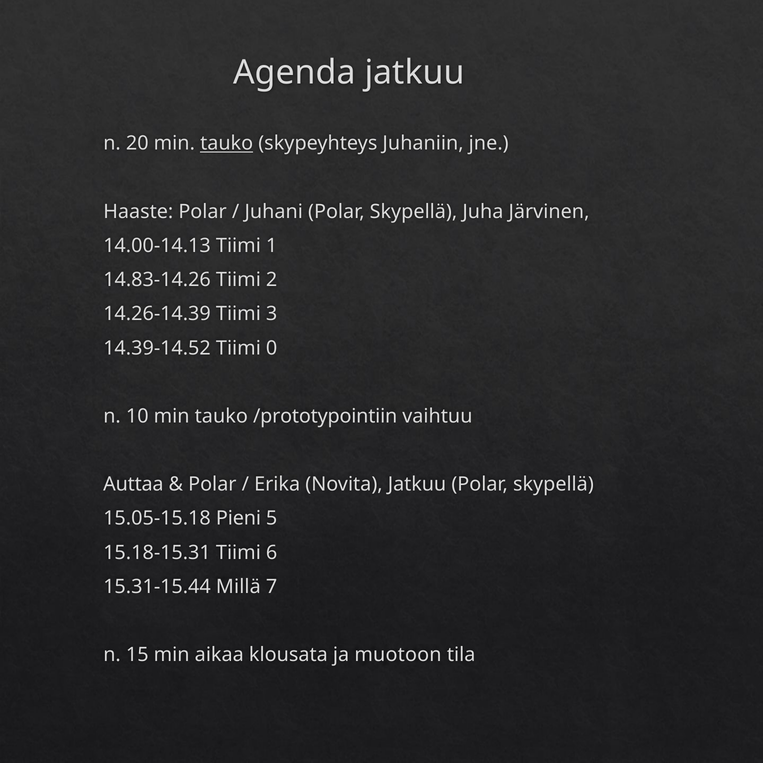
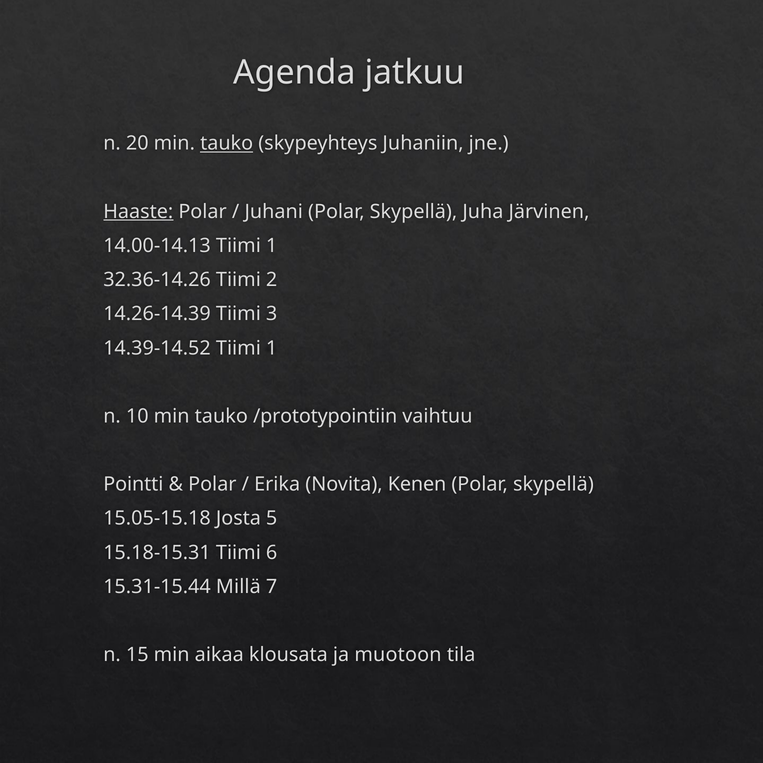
Haaste underline: none -> present
14.83-14.26: 14.83-14.26 -> 32.36-14.26
14.39-14.52 Tiimi 0: 0 -> 1
Auttaa: Auttaa -> Pointti
Novita Jatkuu: Jatkuu -> Kenen
Pieni: Pieni -> Josta
